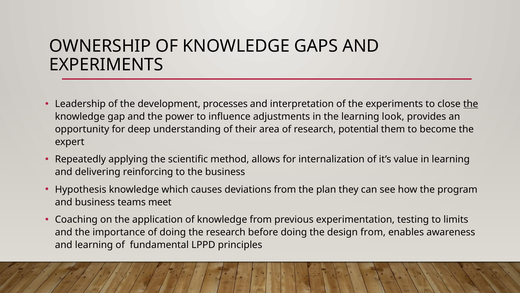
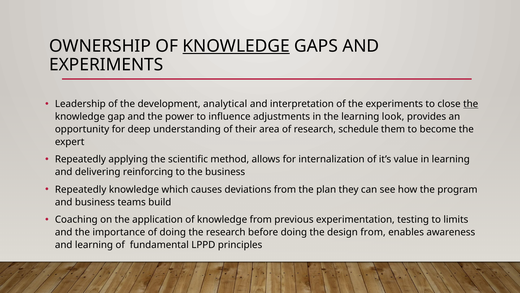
KNOWLEDGE at (236, 46) underline: none -> present
processes: processes -> analytical
potential: potential -> schedule
Hypothesis at (81, 189): Hypothesis -> Repeatedly
meet: meet -> build
